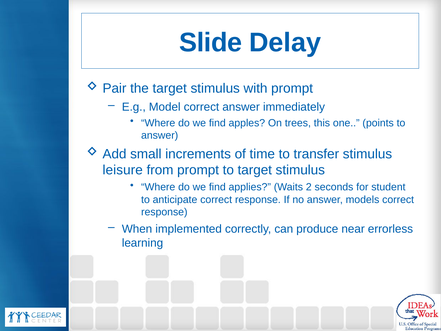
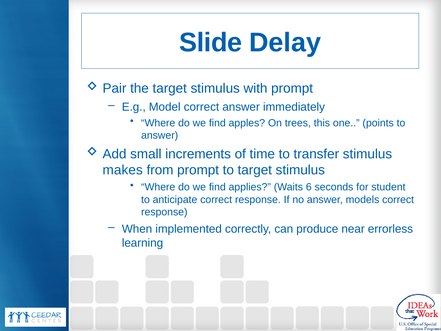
leisure: leisure -> makes
2: 2 -> 6
